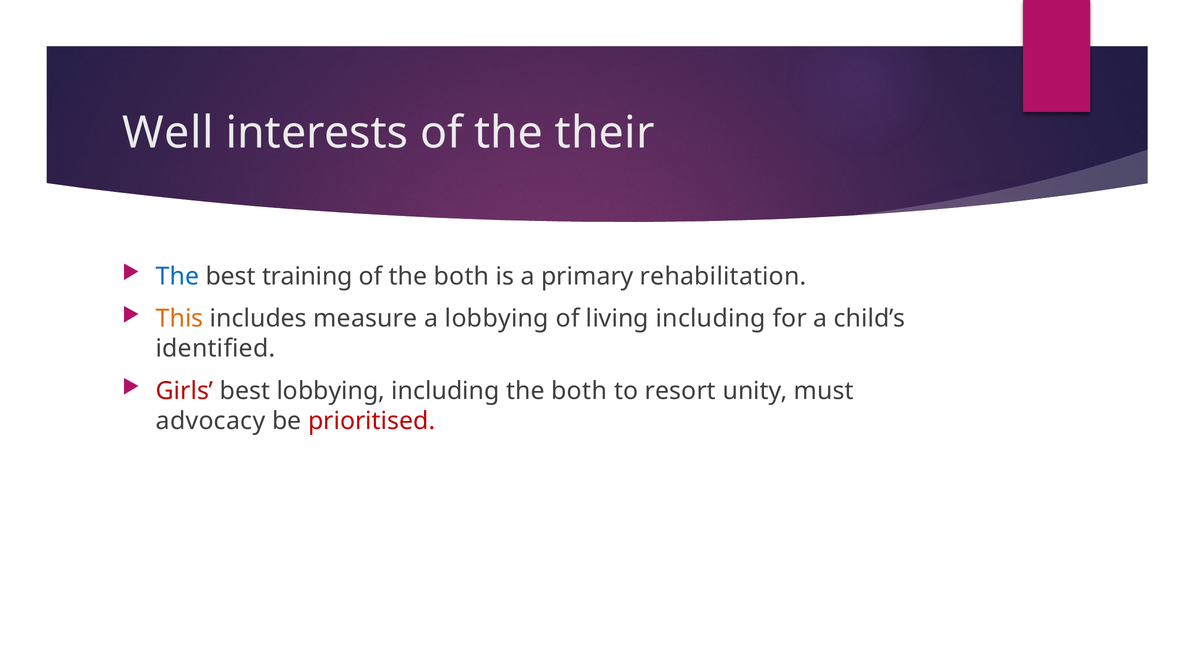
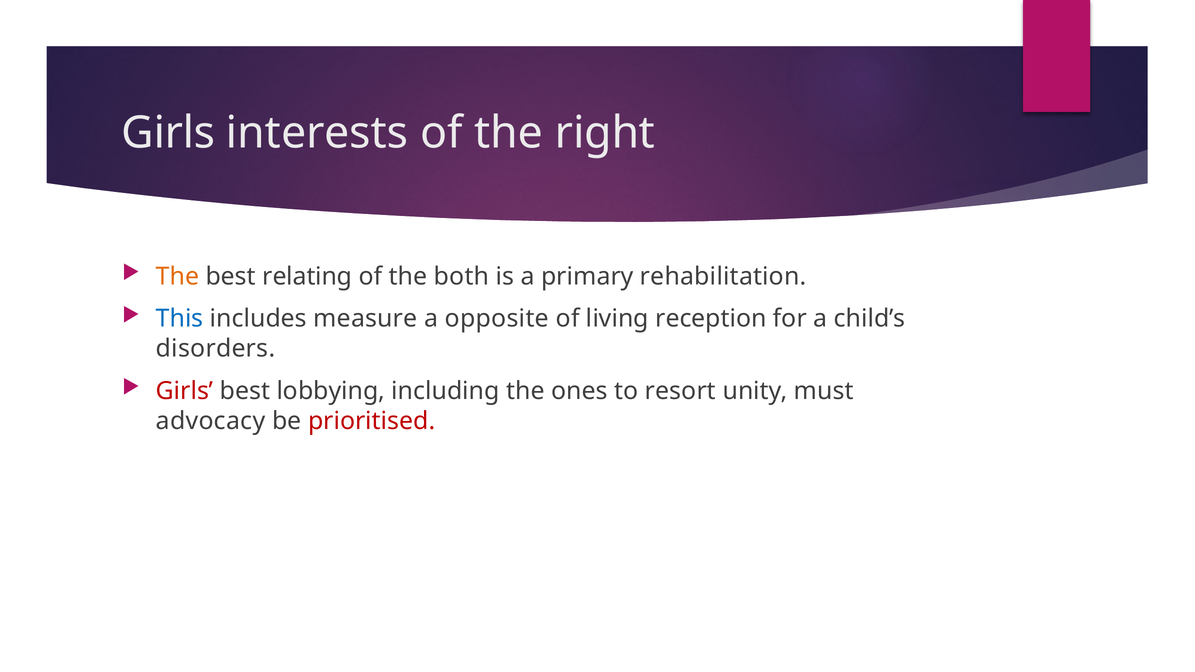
Well at (168, 133): Well -> Girls
their: their -> right
The at (177, 276) colour: blue -> orange
training: training -> relating
This colour: orange -> blue
a lobbying: lobbying -> opposite
living including: including -> reception
identified: identified -> disorders
including the both: both -> ones
